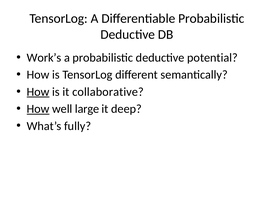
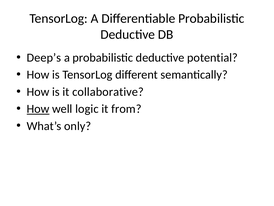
Work’s: Work’s -> Deep’s
How at (38, 92) underline: present -> none
large: large -> logic
deep: deep -> from
fully: fully -> only
